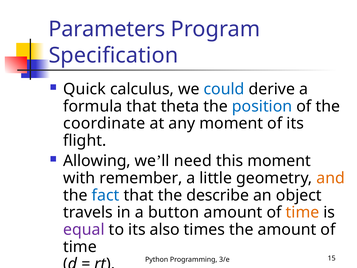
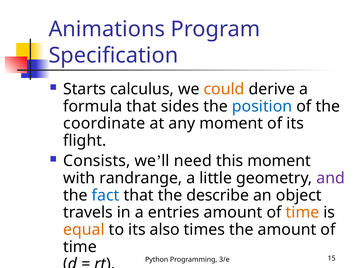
Parameters: Parameters -> Animations
Quick: Quick -> Starts
could colour: blue -> orange
theta: theta -> sides
Allowing: Allowing -> Consists
remember: remember -> randrange
and colour: orange -> purple
button: button -> entries
equal colour: purple -> orange
